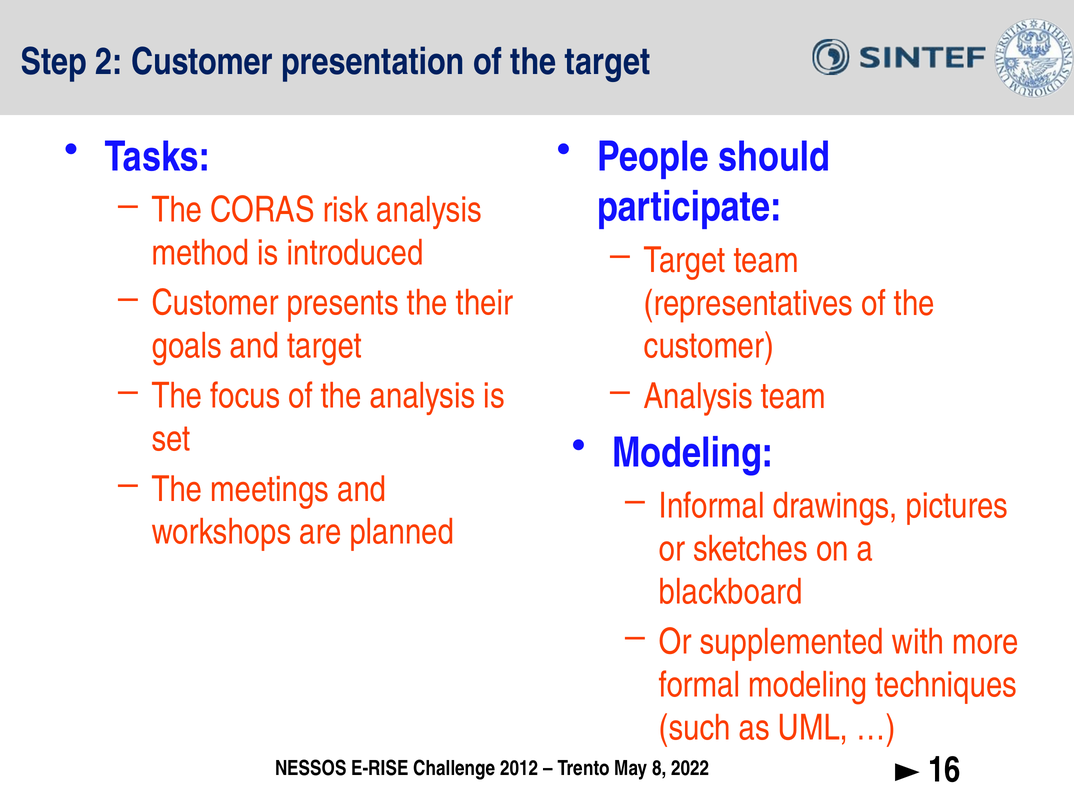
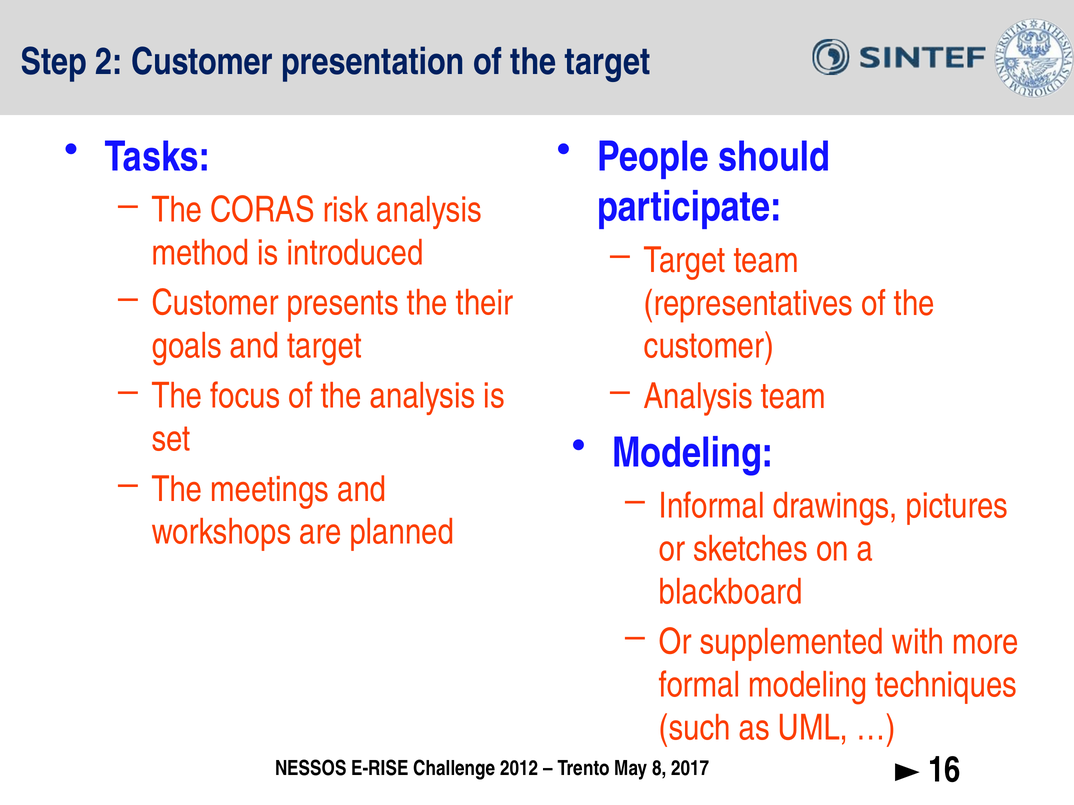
2022: 2022 -> 2017
